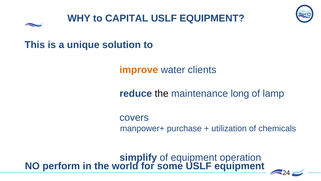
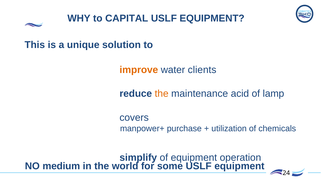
the at (162, 94) colour: black -> orange
long: long -> acid
perform: perform -> medium
